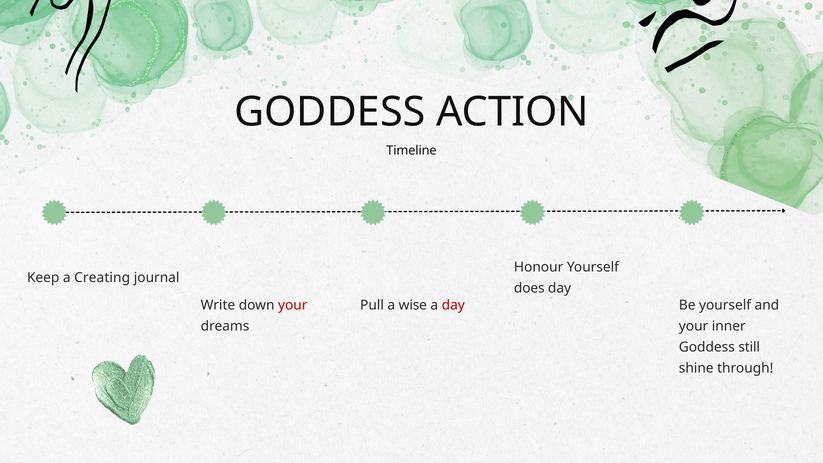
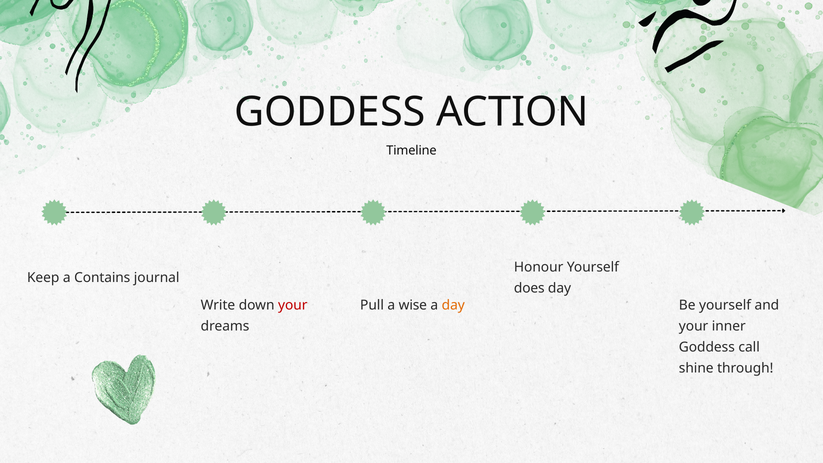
Creating: Creating -> Contains
day at (453, 305) colour: red -> orange
still: still -> call
